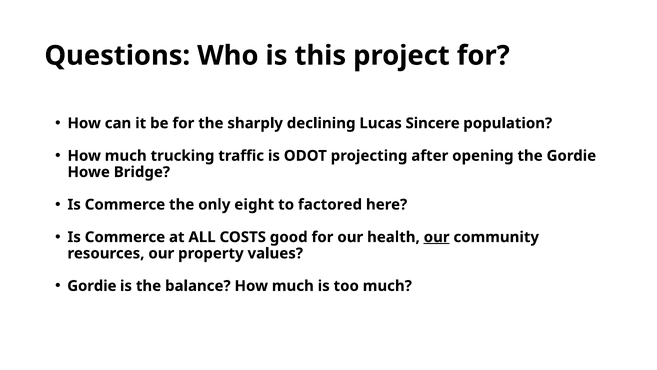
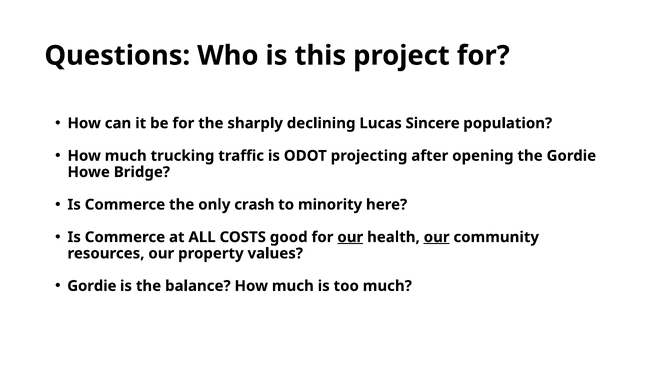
eight: eight -> crash
factored: factored -> minority
our at (350, 237) underline: none -> present
